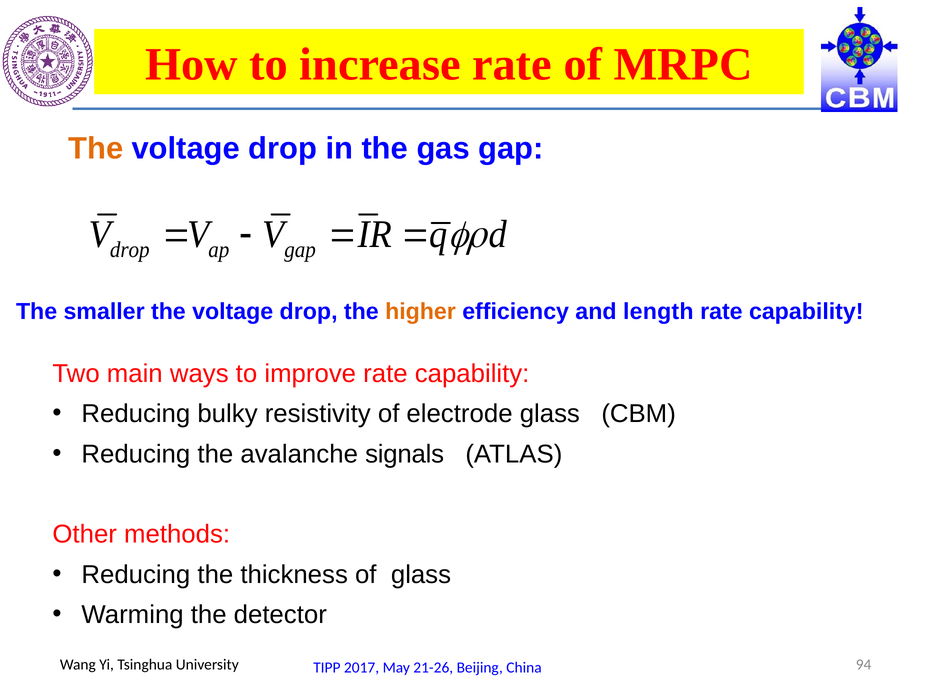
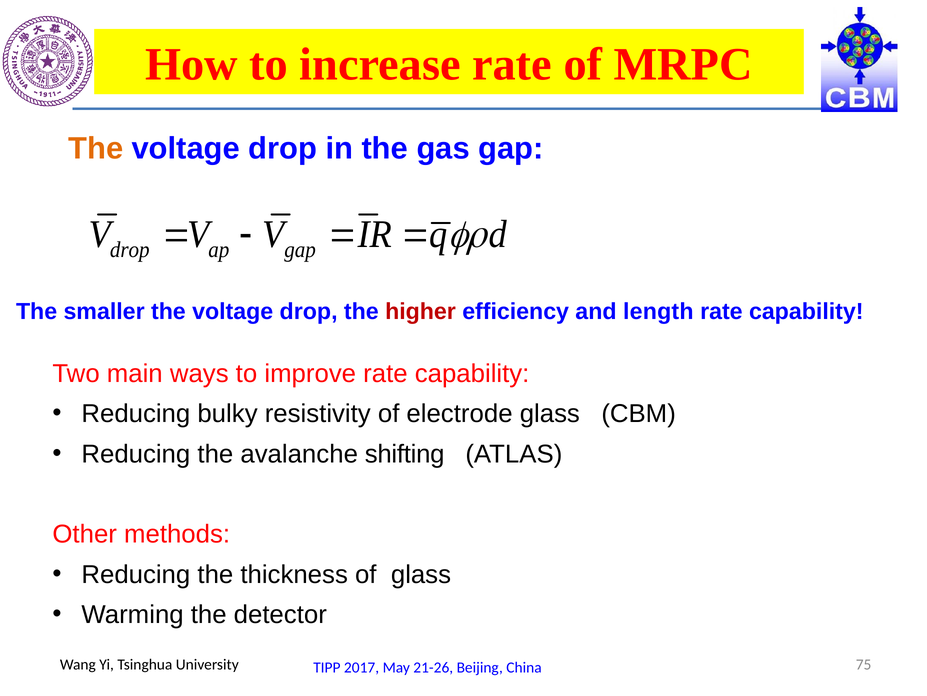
higher colour: orange -> red
signals: signals -> shifting
94: 94 -> 75
